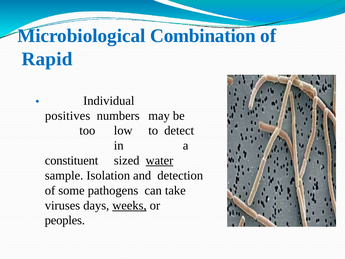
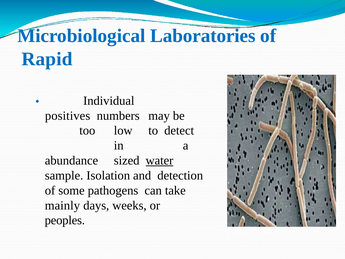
Combination: Combination -> Laboratories
constituent: constituent -> abundance
viruses: viruses -> mainly
weeks underline: present -> none
